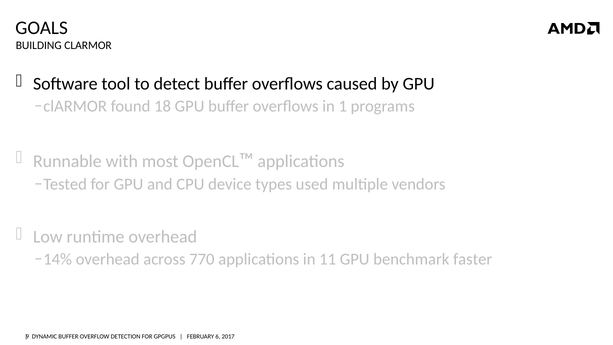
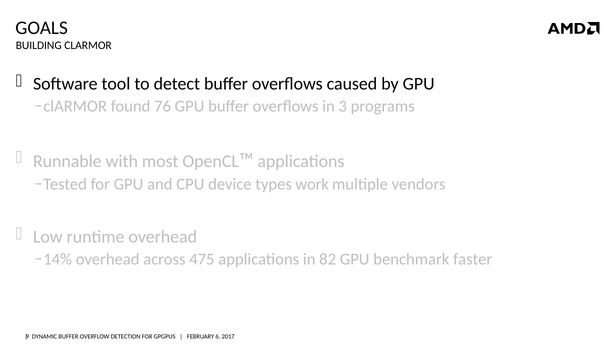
18: 18 -> 76
1: 1 -> 3
used: used -> work
770: 770 -> 475
11: 11 -> 82
